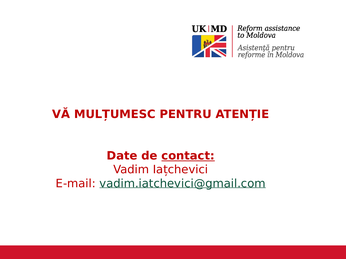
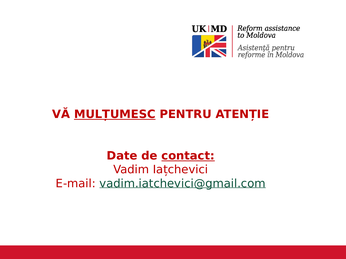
MULȚUMESC underline: none -> present
